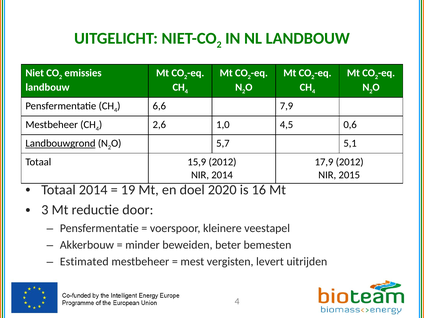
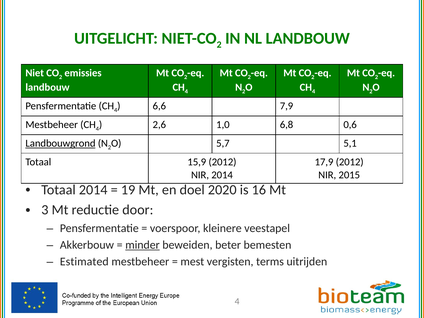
4,5: 4,5 -> 6,8
minder underline: none -> present
levert: levert -> terms
